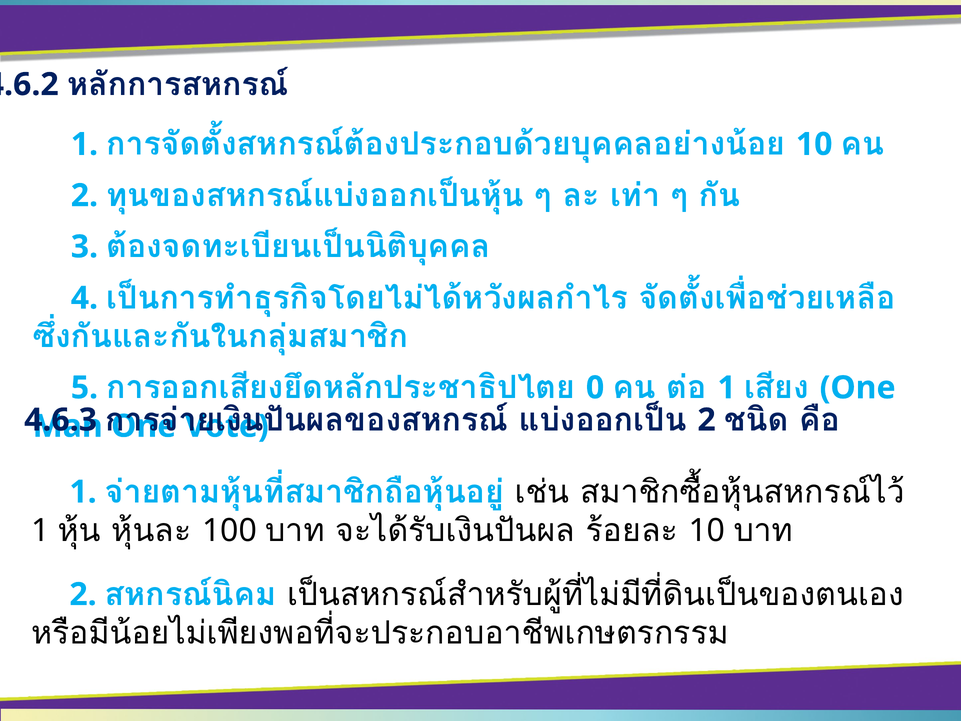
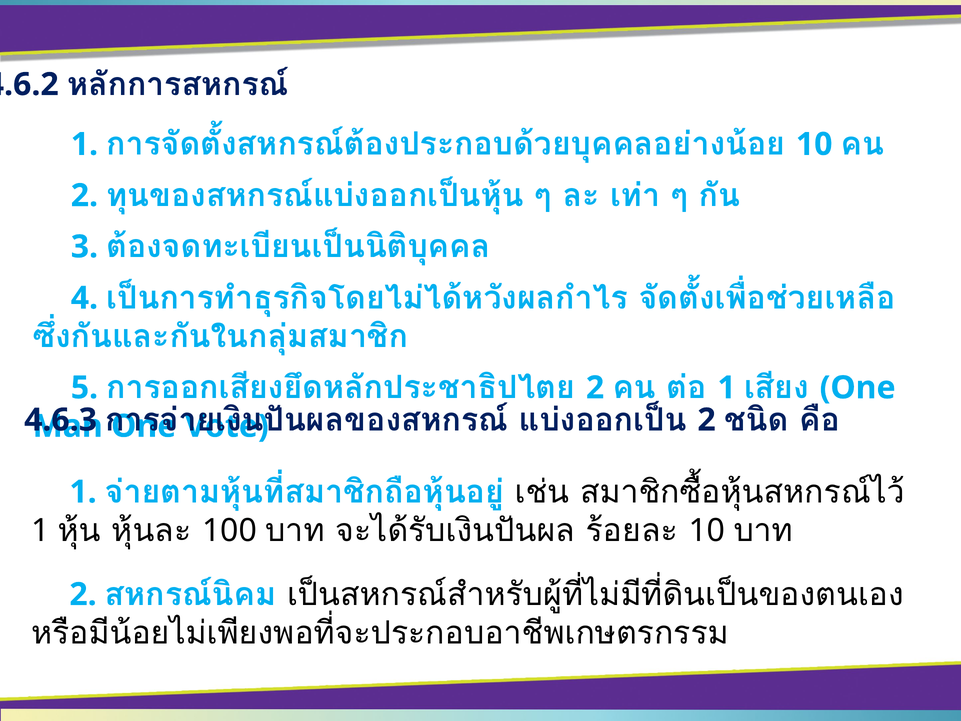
0 at (595, 388): 0 -> 2
